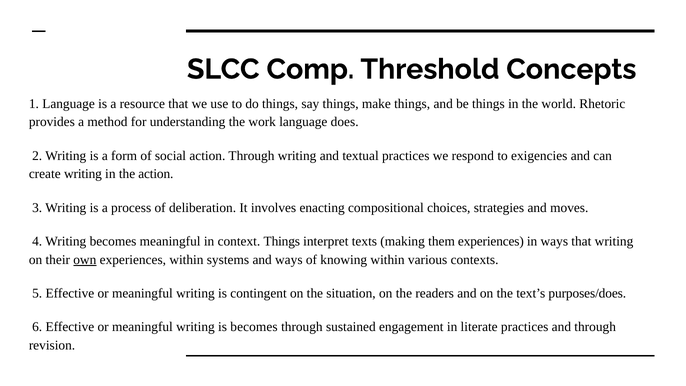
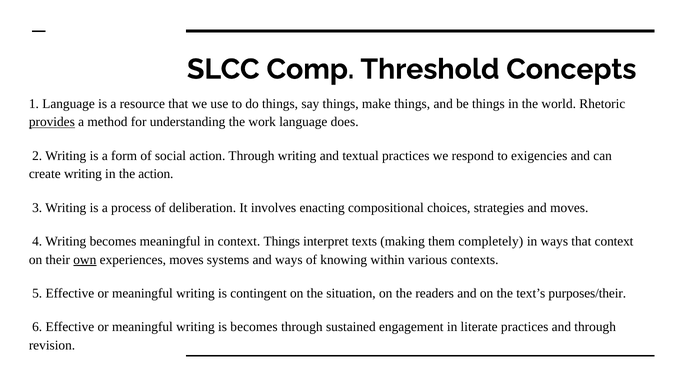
provides underline: none -> present
them experiences: experiences -> completely
that writing: writing -> context
experiences within: within -> moves
purposes/does: purposes/does -> purposes/their
